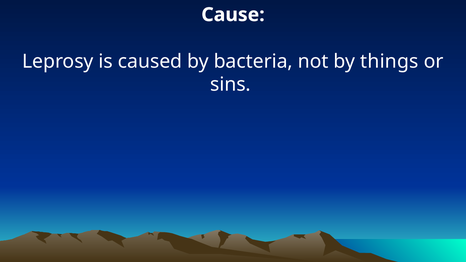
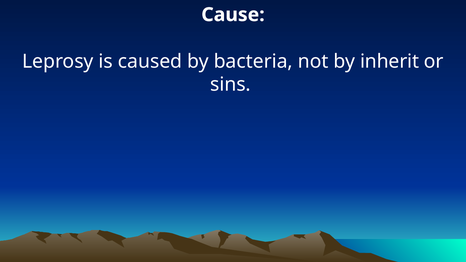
things: things -> inherit
